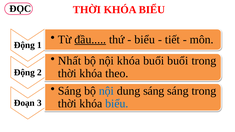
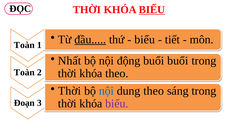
BIỂU at (152, 10) underline: none -> present
Động at (24, 45): Động -> Toàn
nội khóa: khóa -> động
Động at (24, 73): Động -> Toàn
Sáng at (70, 91): Sáng -> Thời
dung sáng: sáng -> theo
biểu at (117, 104) colour: blue -> purple
